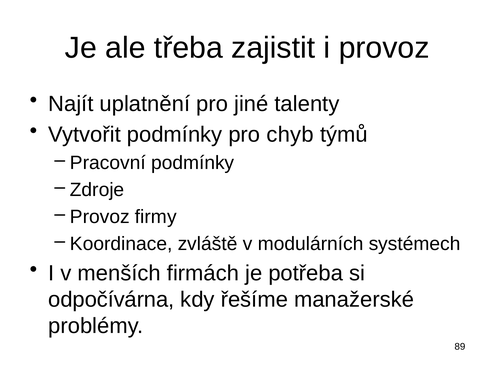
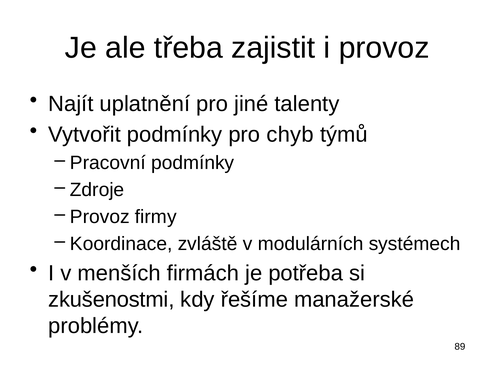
odpočívárna: odpočívárna -> zkušenostmi
